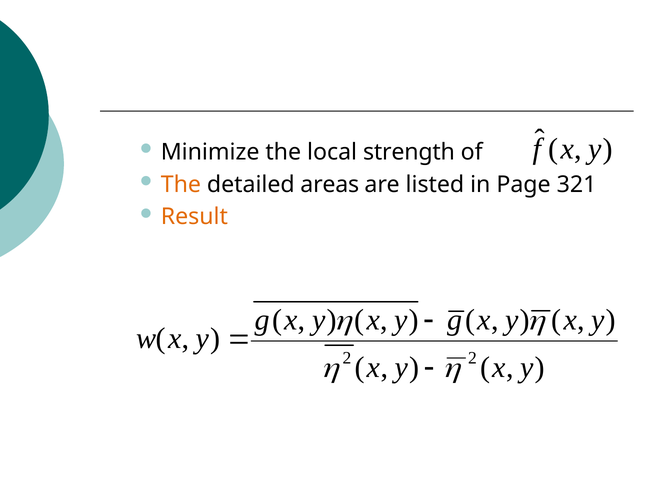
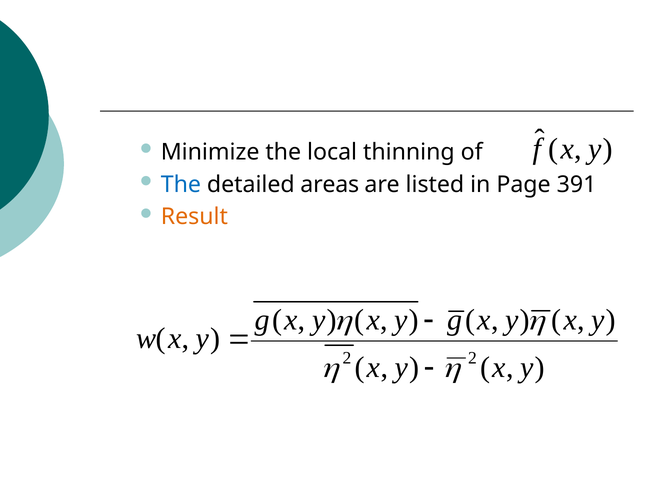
strength: strength -> thinning
The at (181, 185) colour: orange -> blue
321: 321 -> 391
